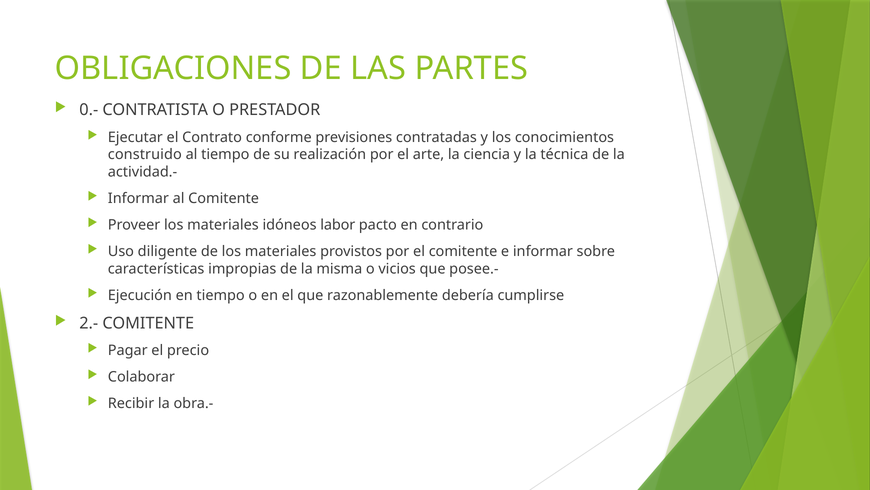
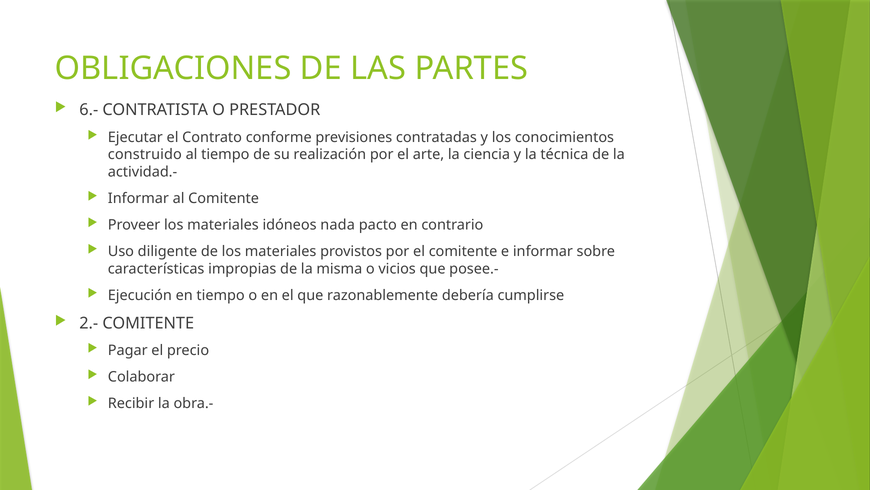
0.-: 0.- -> 6.-
labor: labor -> nada
